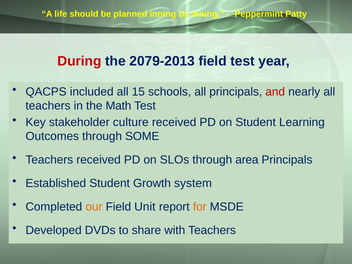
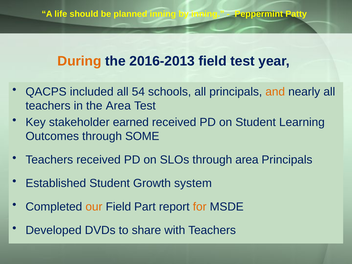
During colour: red -> orange
2079-2013: 2079-2013 -> 2016-2013
15: 15 -> 54
and colour: red -> orange
the Math: Math -> Area
culture: culture -> earned
Unit: Unit -> Part
